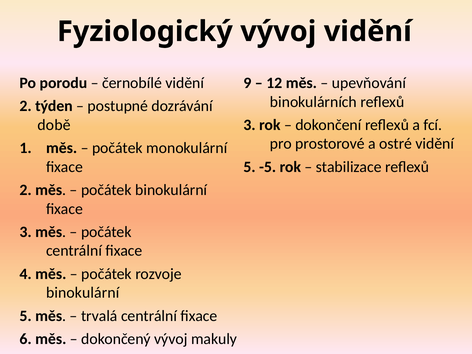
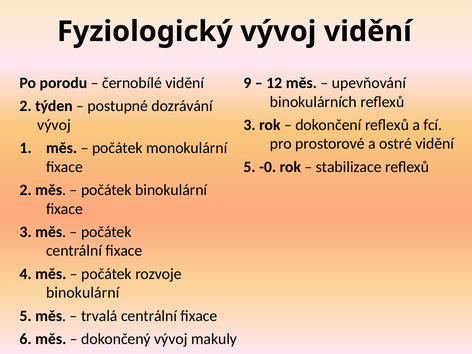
době at (54, 125): době -> vývoj
-5: -5 -> -0
